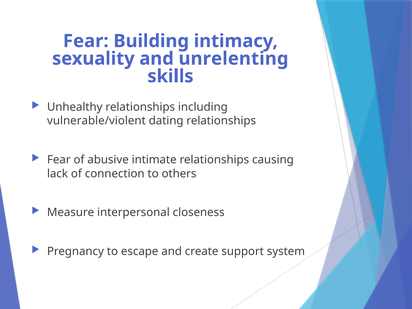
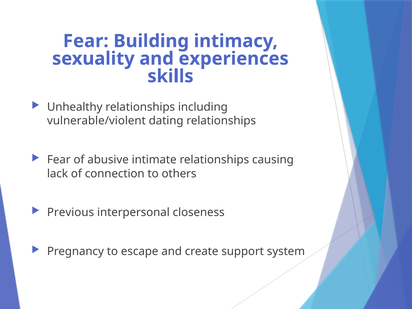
unrelenting: unrelenting -> experiences
Measure: Measure -> Previous
